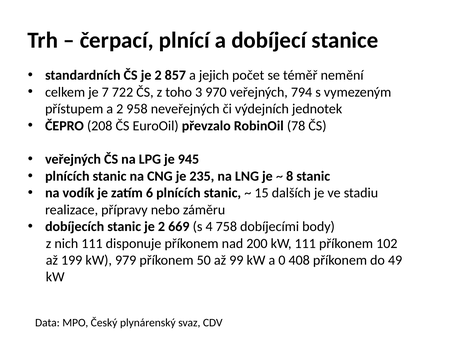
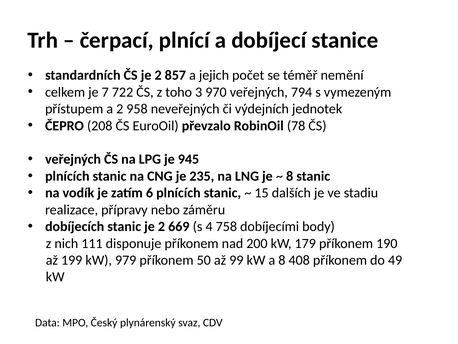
kW 111: 111 -> 179
102: 102 -> 190
a 0: 0 -> 8
